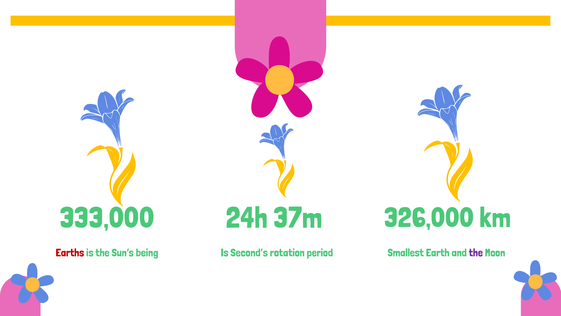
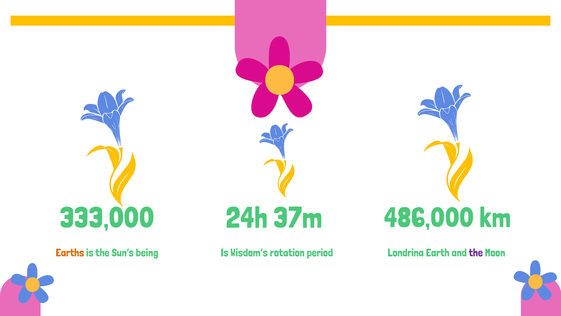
326,000: 326,000 -> 486,000
Earths colour: red -> orange
Second’s: Second’s -> Wisdom’s
Smallest: Smallest -> Londrina
